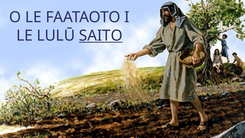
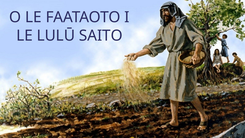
SAITO underline: present -> none
